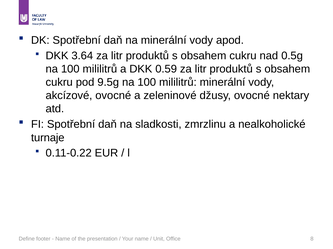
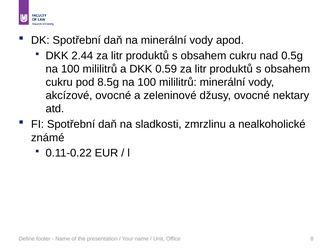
3.64: 3.64 -> 2.44
9.5g: 9.5g -> 8.5g
turnaje: turnaje -> známé
